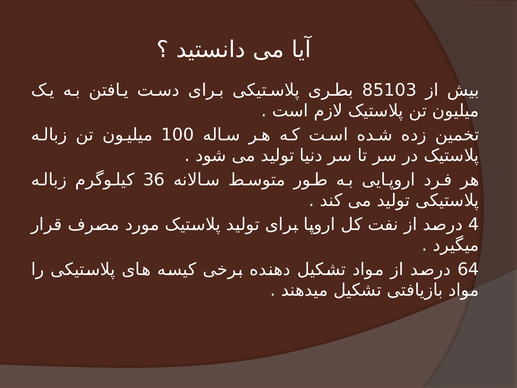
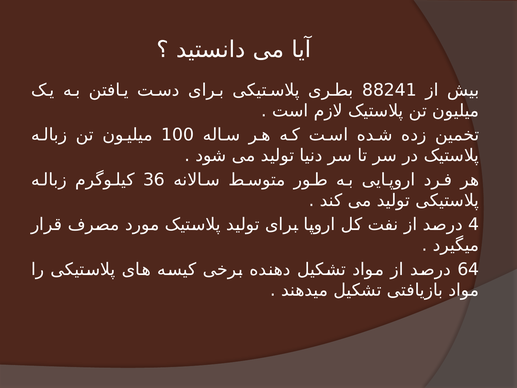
85103: 85103 -> 88241
